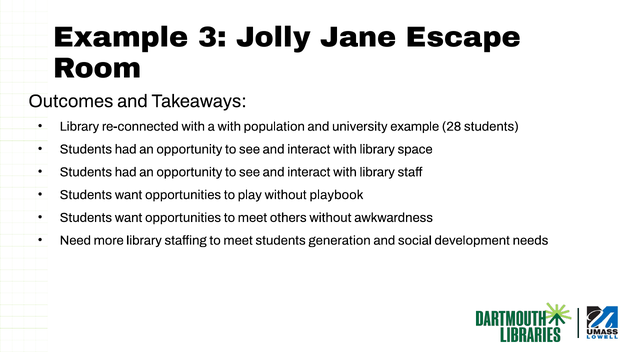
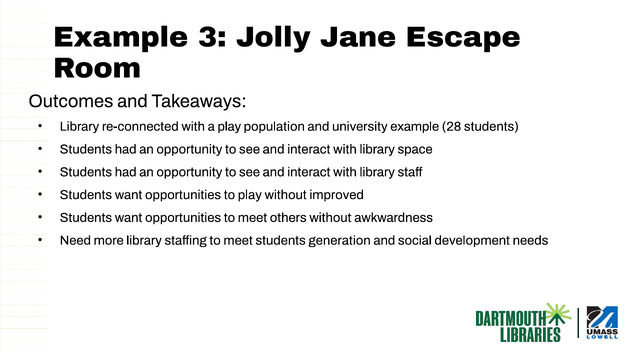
a with: with -> play
playbook: playbook -> improved
